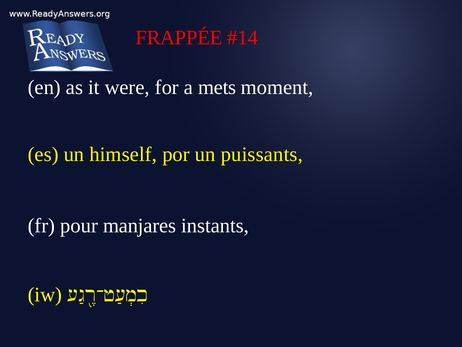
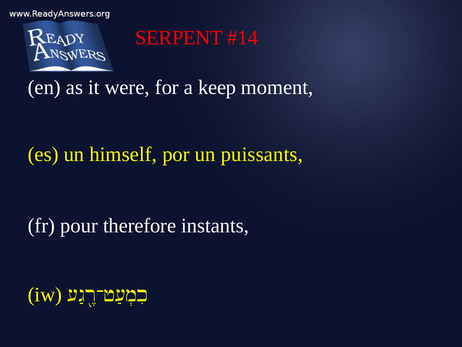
FRAPPÉE: FRAPPÉE -> SERPENT
mets: mets -> keep
manjares: manjares -> therefore
